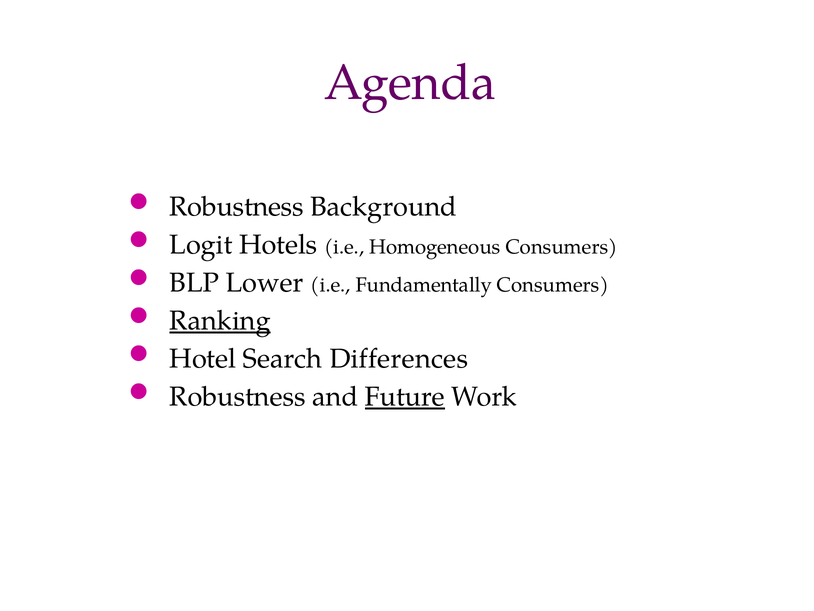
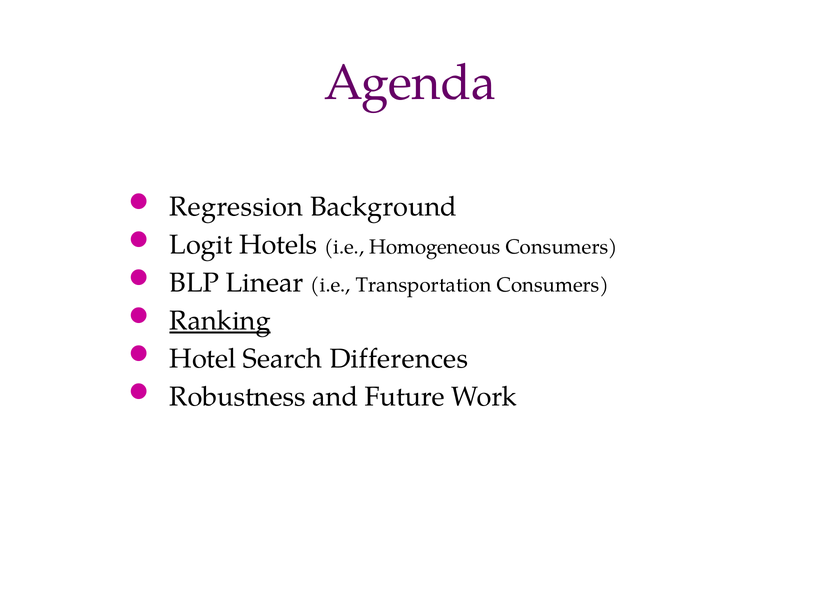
Robustness at (237, 207): Robustness -> Regression
Lower: Lower -> Linear
Fundamentally: Fundamentally -> Transportation
Future underline: present -> none
